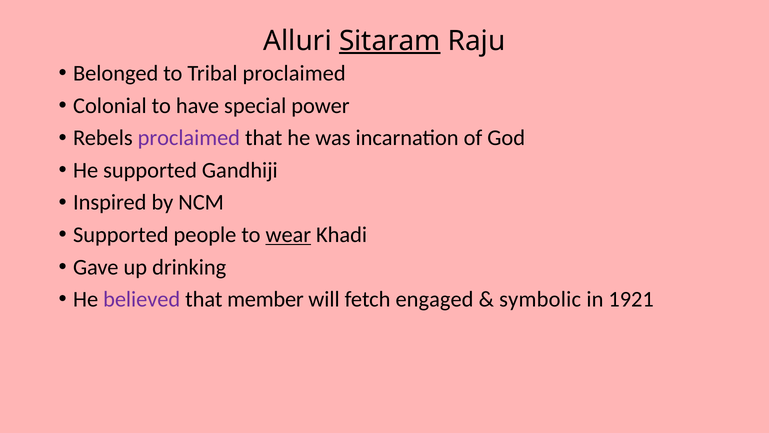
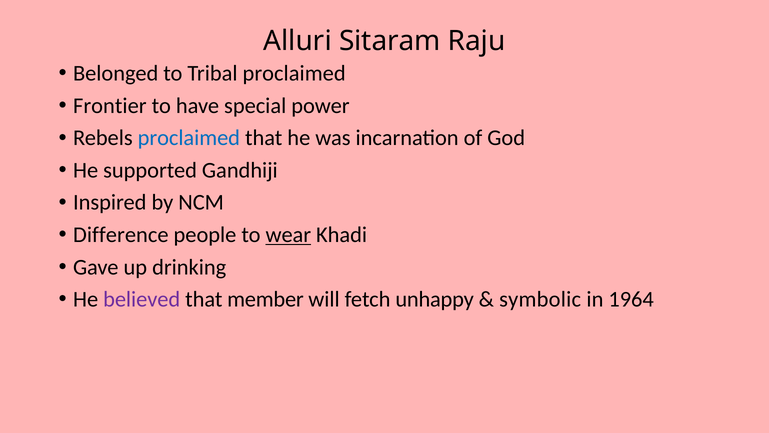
Sitaram underline: present -> none
Colonial: Colonial -> Frontier
proclaimed at (189, 138) colour: purple -> blue
Supported at (121, 235): Supported -> Difference
engaged: engaged -> unhappy
1921: 1921 -> 1964
